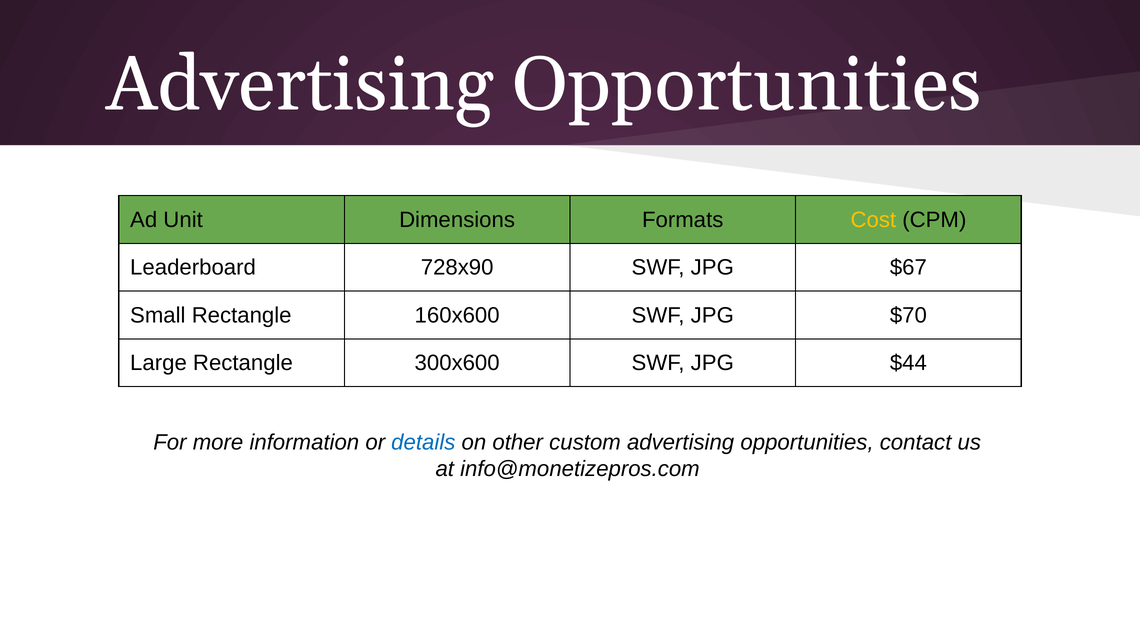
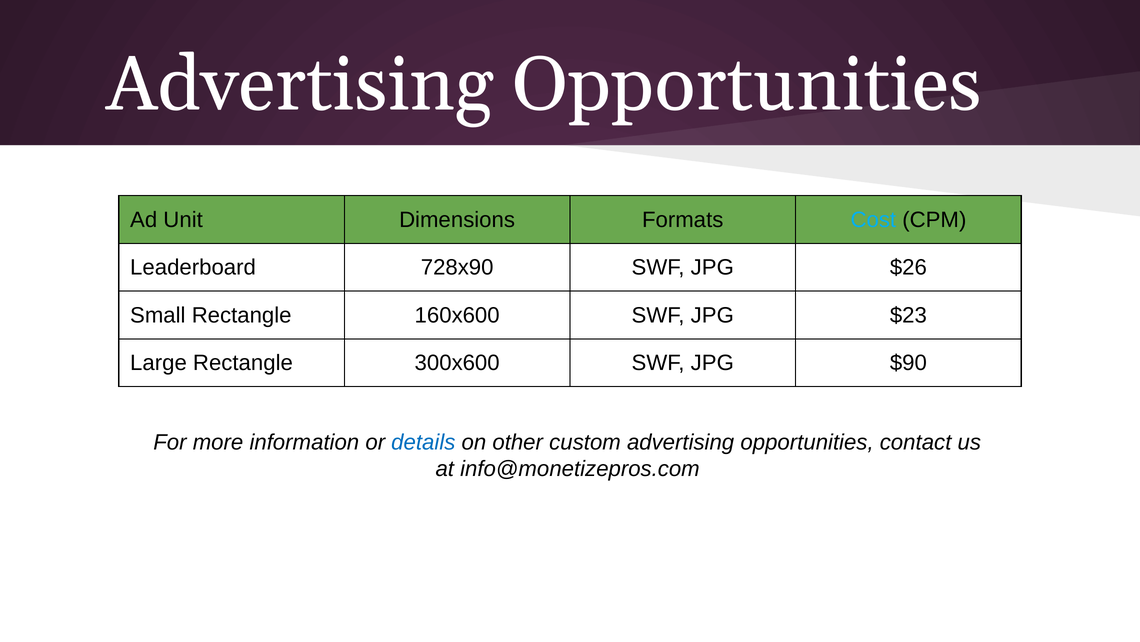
Cost colour: yellow -> light blue
$67: $67 -> $26
$70: $70 -> $23
$44: $44 -> $90
